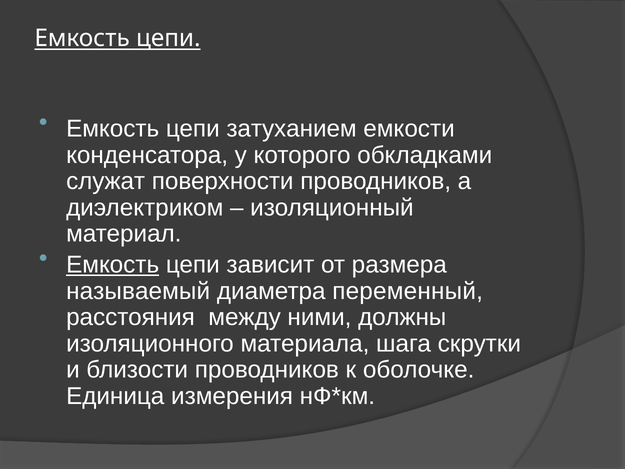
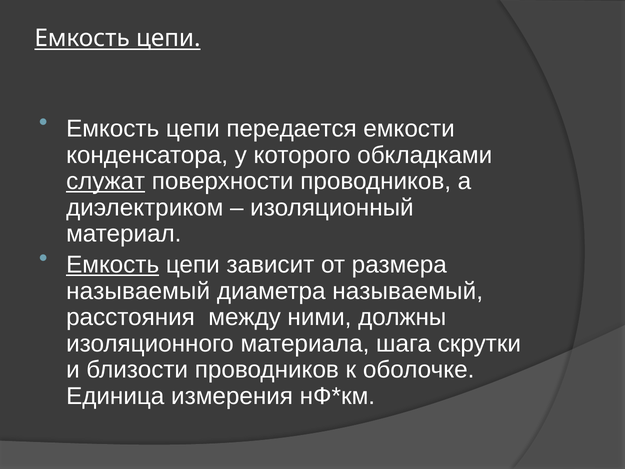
затуханием: затуханием -> передается
служат underline: none -> present
диаметра переменный: переменный -> называемый
